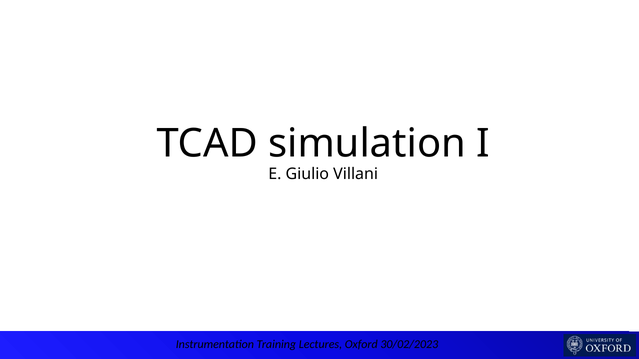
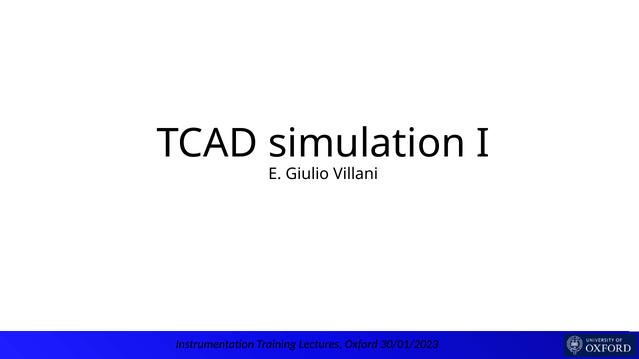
30/02/2023: 30/02/2023 -> 30/01/2023
